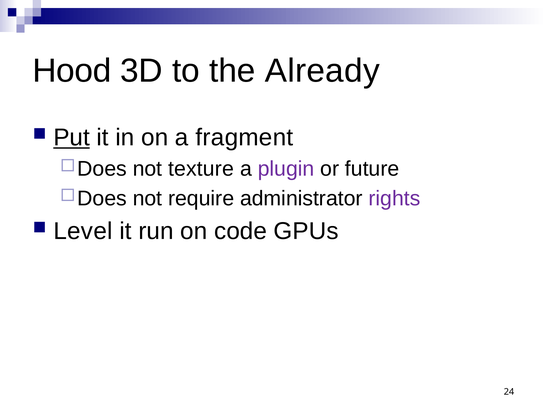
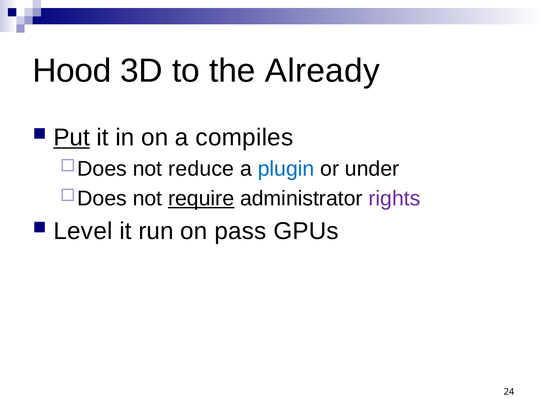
fragment: fragment -> compiles
texture: texture -> reduce
plugin colour: purple -> blue
future: future -> under
require underline: none -> present
code: code -> pass
